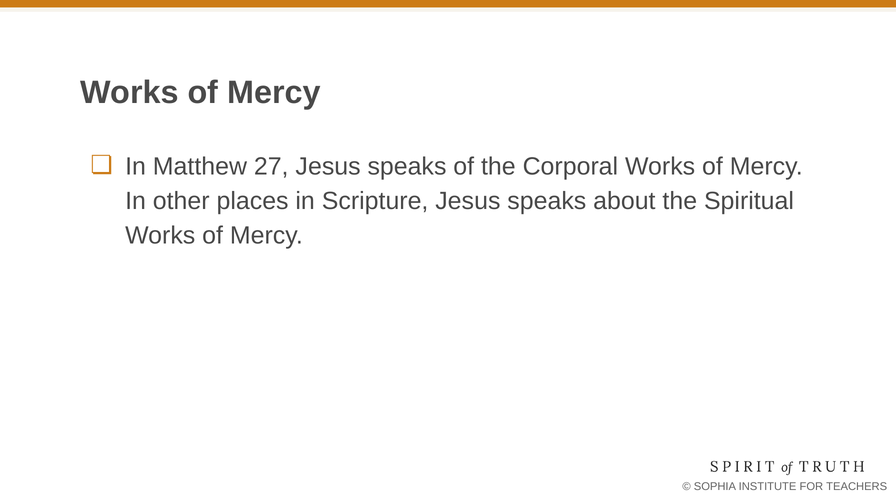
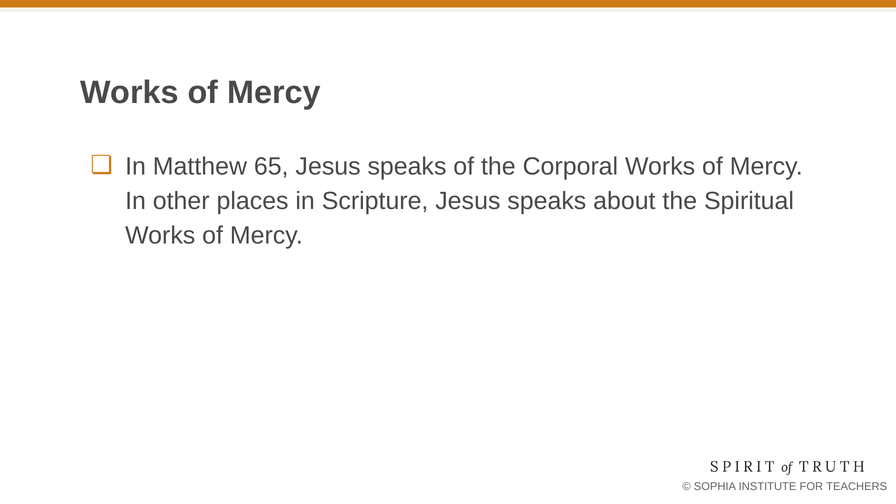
27: 27 -> 65
